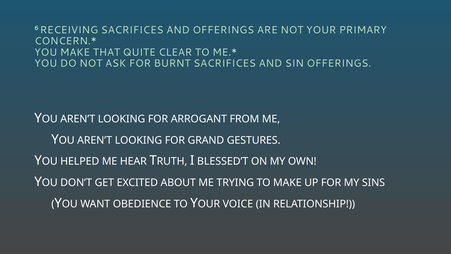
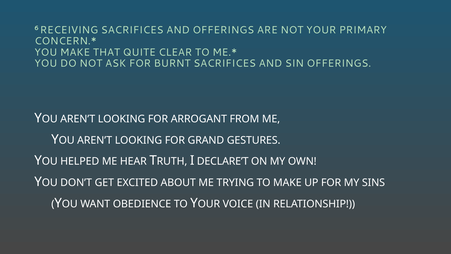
BLESSED’T: BLESSED’T -> DECLARE’T
